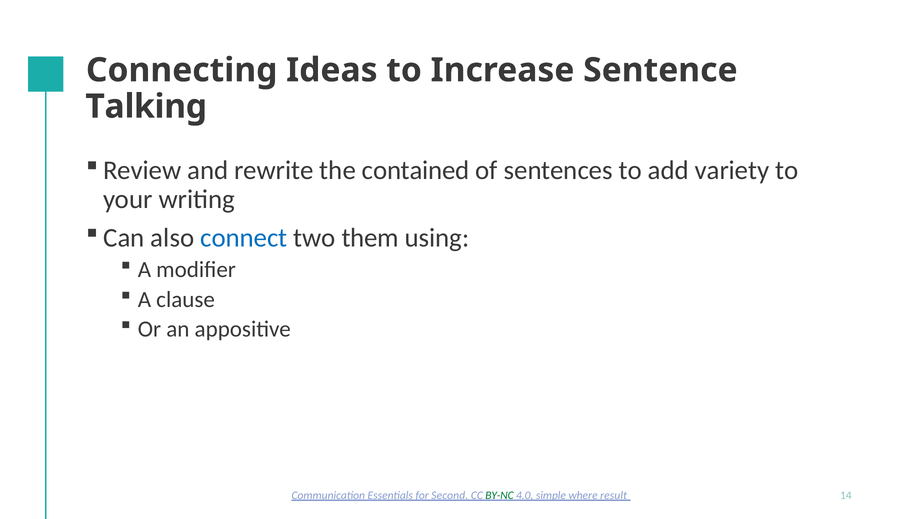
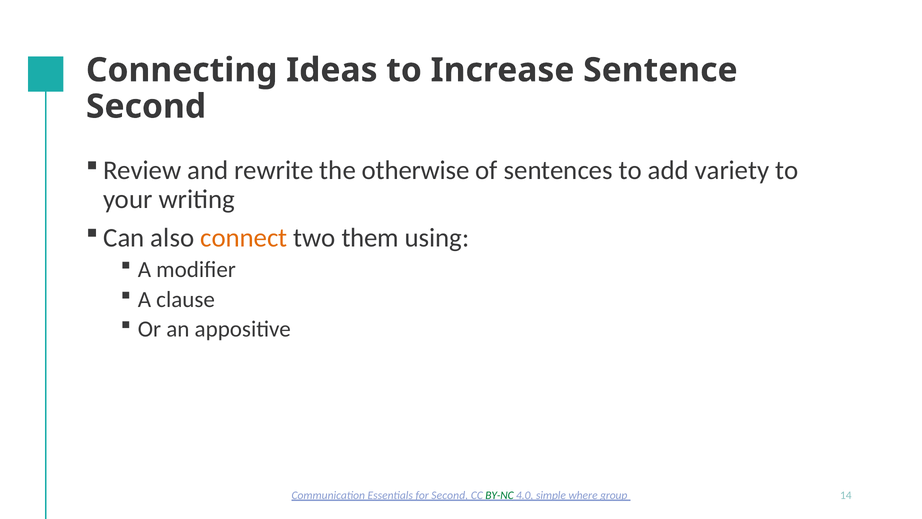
Talking at (146, 106): Talking -> Second
contained: contained -> otherwise
connect colour: blue -> orange
result: result -> group
